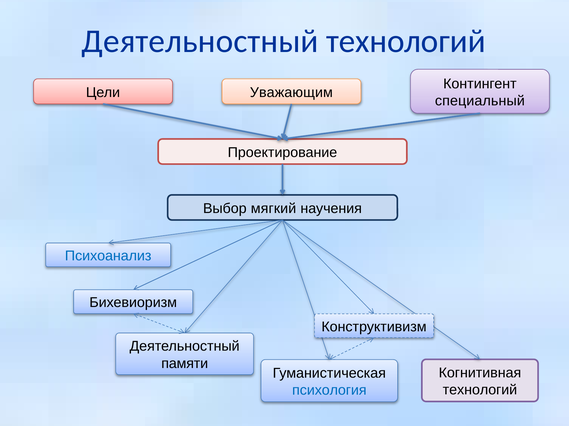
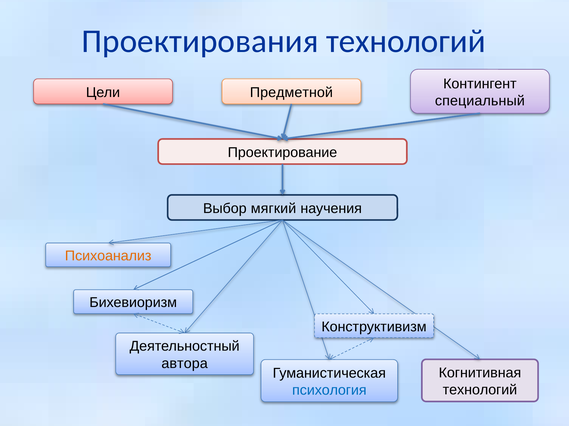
Деятельностный at (200, 41): Деятельностный -> Проектирования
Уважающим: Уважающим -> Предметной
Психоанализ colour: blue -> orange
памяти: памяти -> автора
